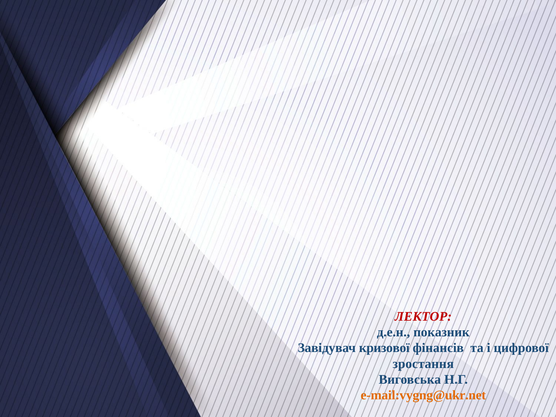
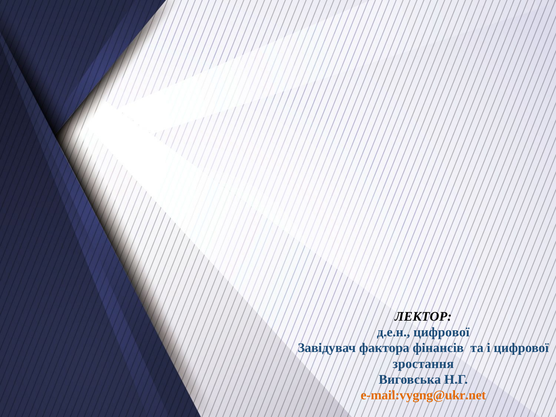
ЛЕКТОР colour: red -> black
д.е.н показник: показник -> цифрової
кризової: кризової -> фактора
